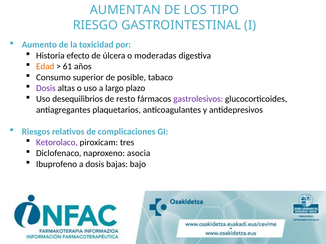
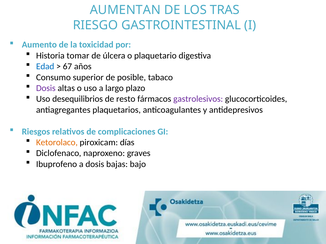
TIPO: TIPO -> TRAS
efecto: efecto -> tomar
moderadas: moderadas -> plaquetario
Edad colour: orange -> blue
61: 61 -> 67
Ketorolaco colour: purple -> orange
tres: tres -> días
asocia: asocia -> graves
